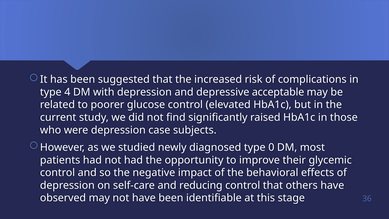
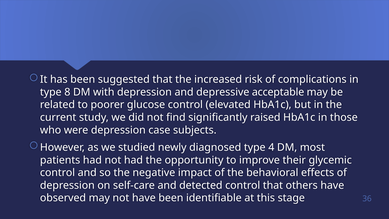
4: 4 -> 8
0: 0 -> 4
reducing: reducing -> detected
